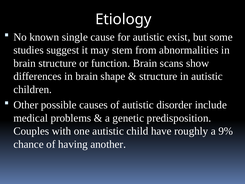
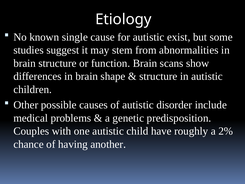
9%: 9% -> 2%
